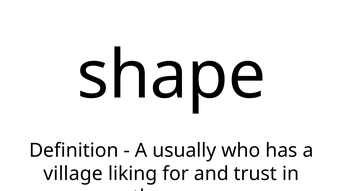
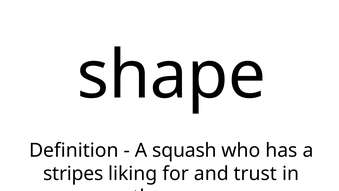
usually: usually -> squash
village: village -> stripes
